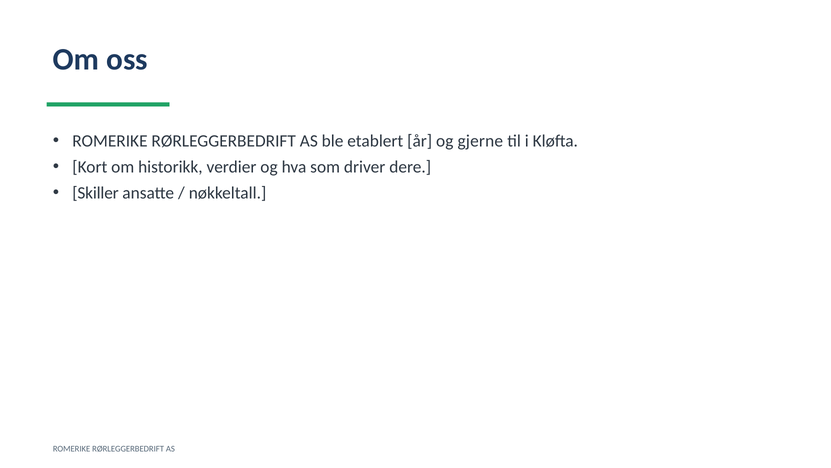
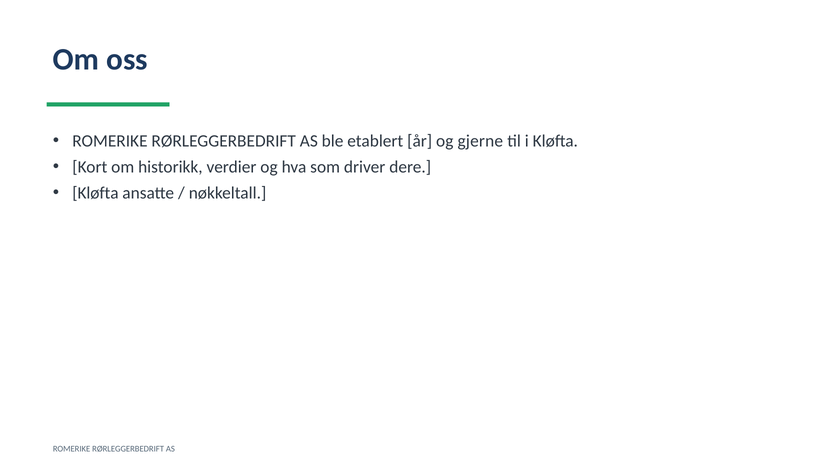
Skiller at (96, 193): Skiller -> Kløfta
